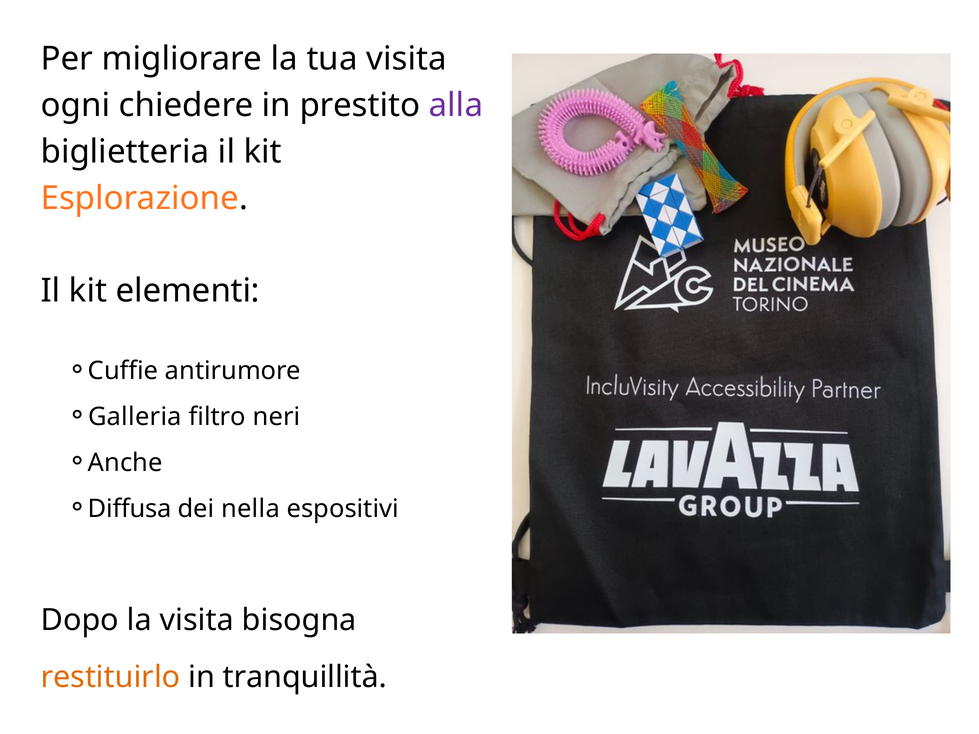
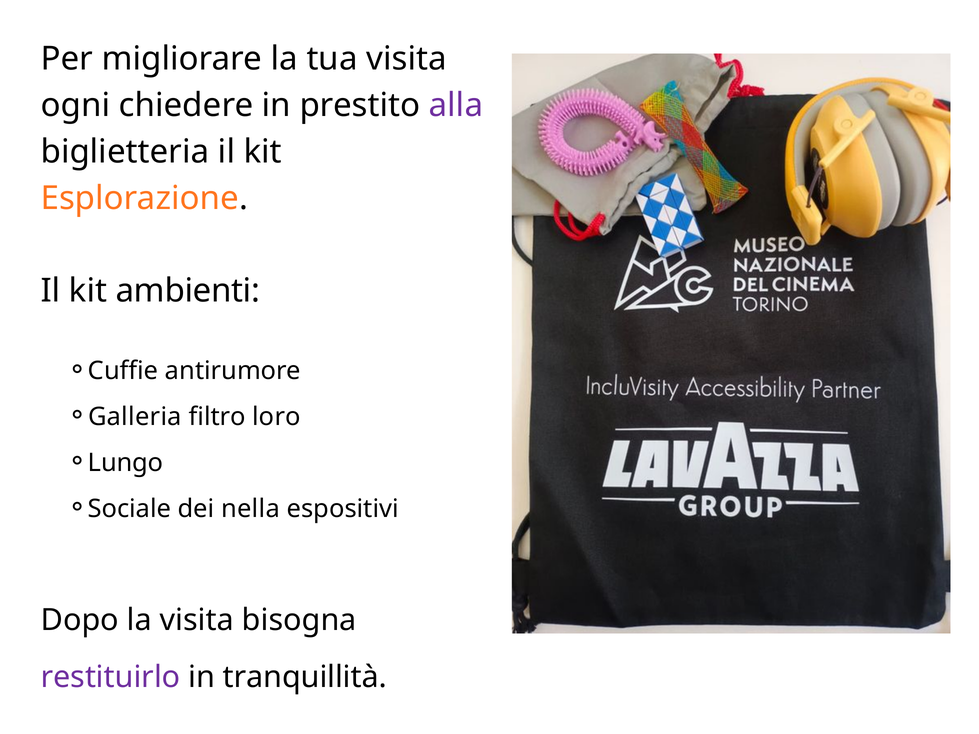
elementi: elementi -> ambienti
neri: neri -> loro
Anche: Anche -> Lungo
Diffusa: Diffusa -> Sociale
restituirlo colour: orange -> purple
